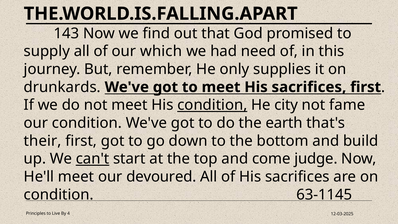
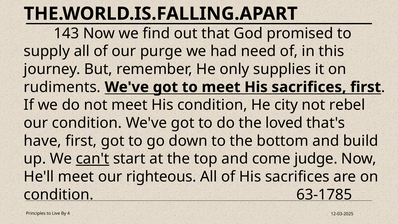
which: which -> purge
drunkards: drunkards -> rudiments
condition at (212, 105) underline: present -> none
fame: fame -> rebel
earth: earth -> loved
their: their -> have
devoured: devoured -> righteous
63-1145: 63-1145 -> 63-1785
